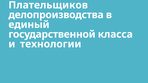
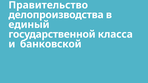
Плательщиков: Плательщиков -> Правительство
технологии: технологии -> банковской
